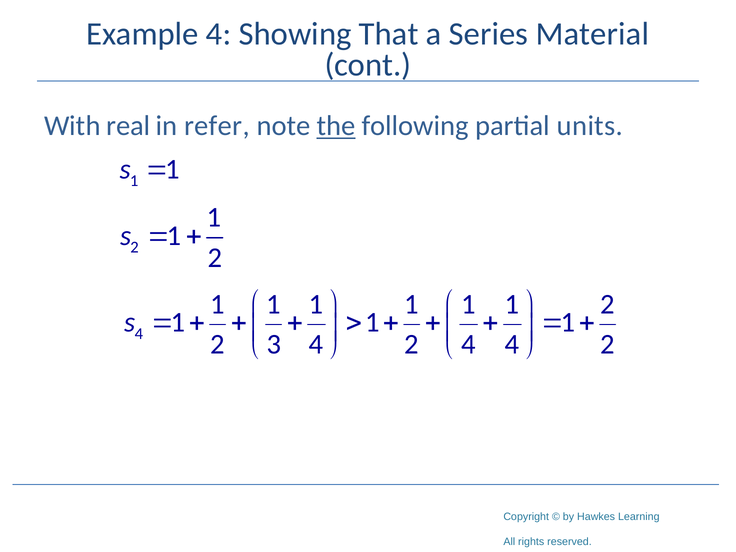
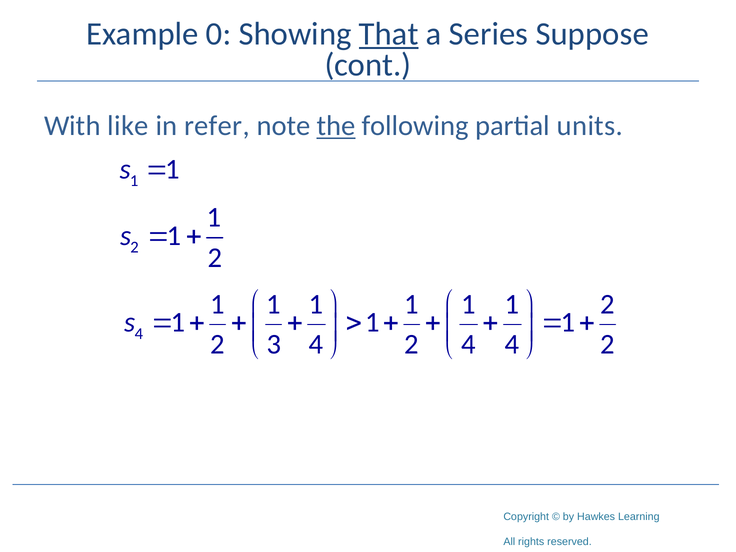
Example 4: 4 -> 0
That underline: none -> present
Material: Material -> Suppose
real: real -> like
